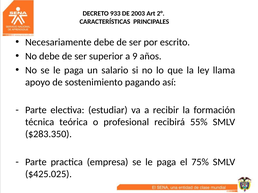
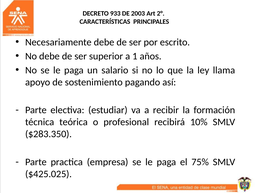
9: 9 -> 1
55%: 55% -> 10%
